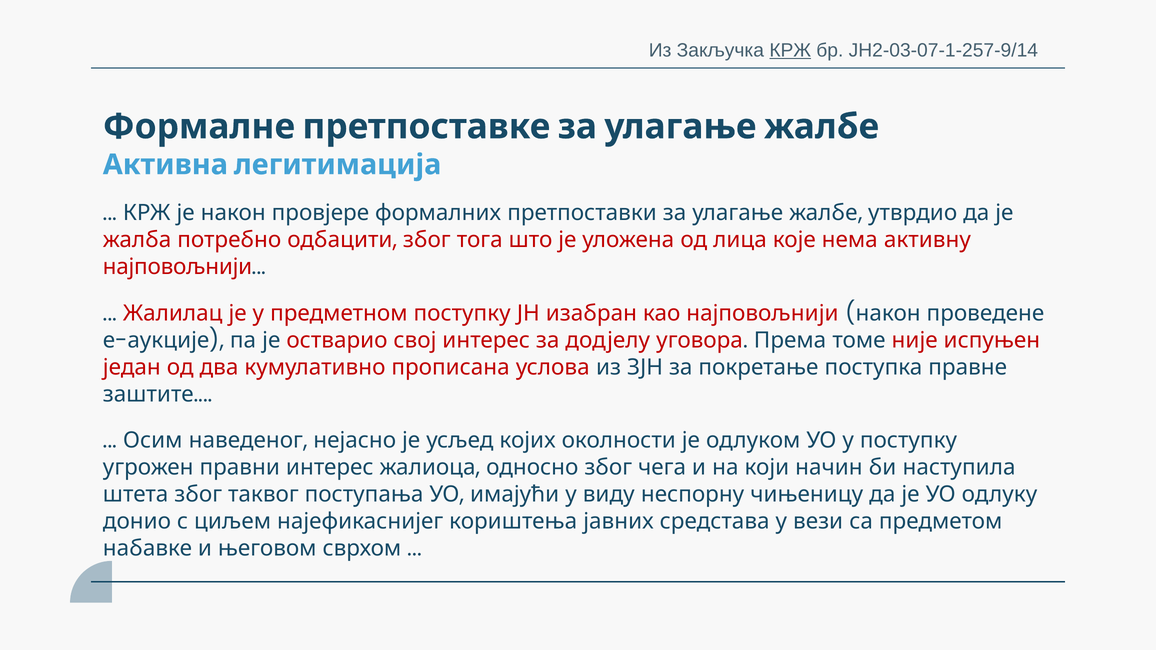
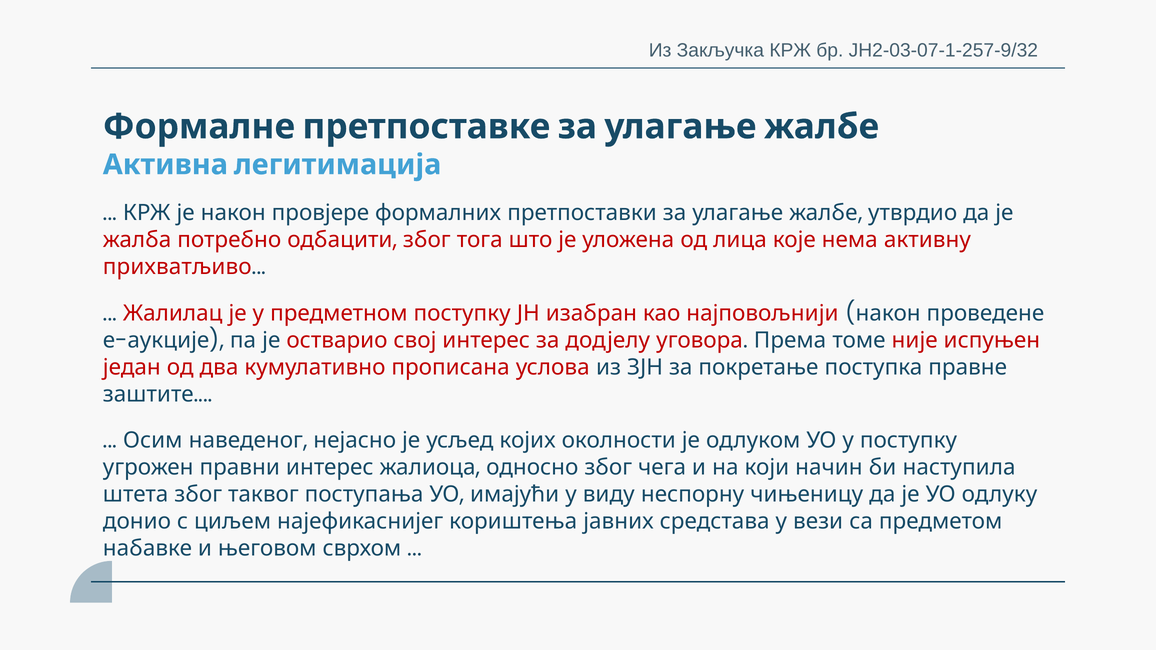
КРЖ at (790, 50) underline: present -> none
ЈН2-03-07-1-257-9/14: ЈН2-03-07-1-257-9/14 -> ЈН2-03-07-1-257-9/32
најповољнији at (177, 267): најповољнији -> прихватљиво
